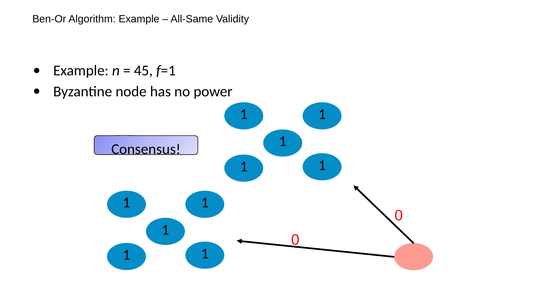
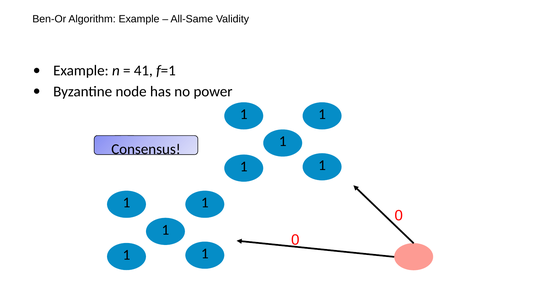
45: 45 -> 41
